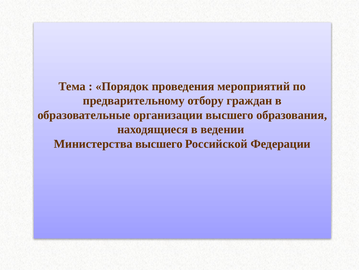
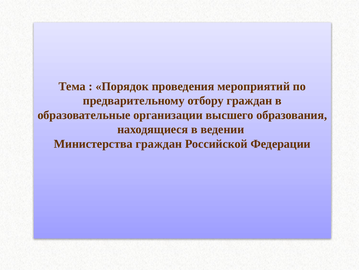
Министерства высшего: высшего -> граждан
